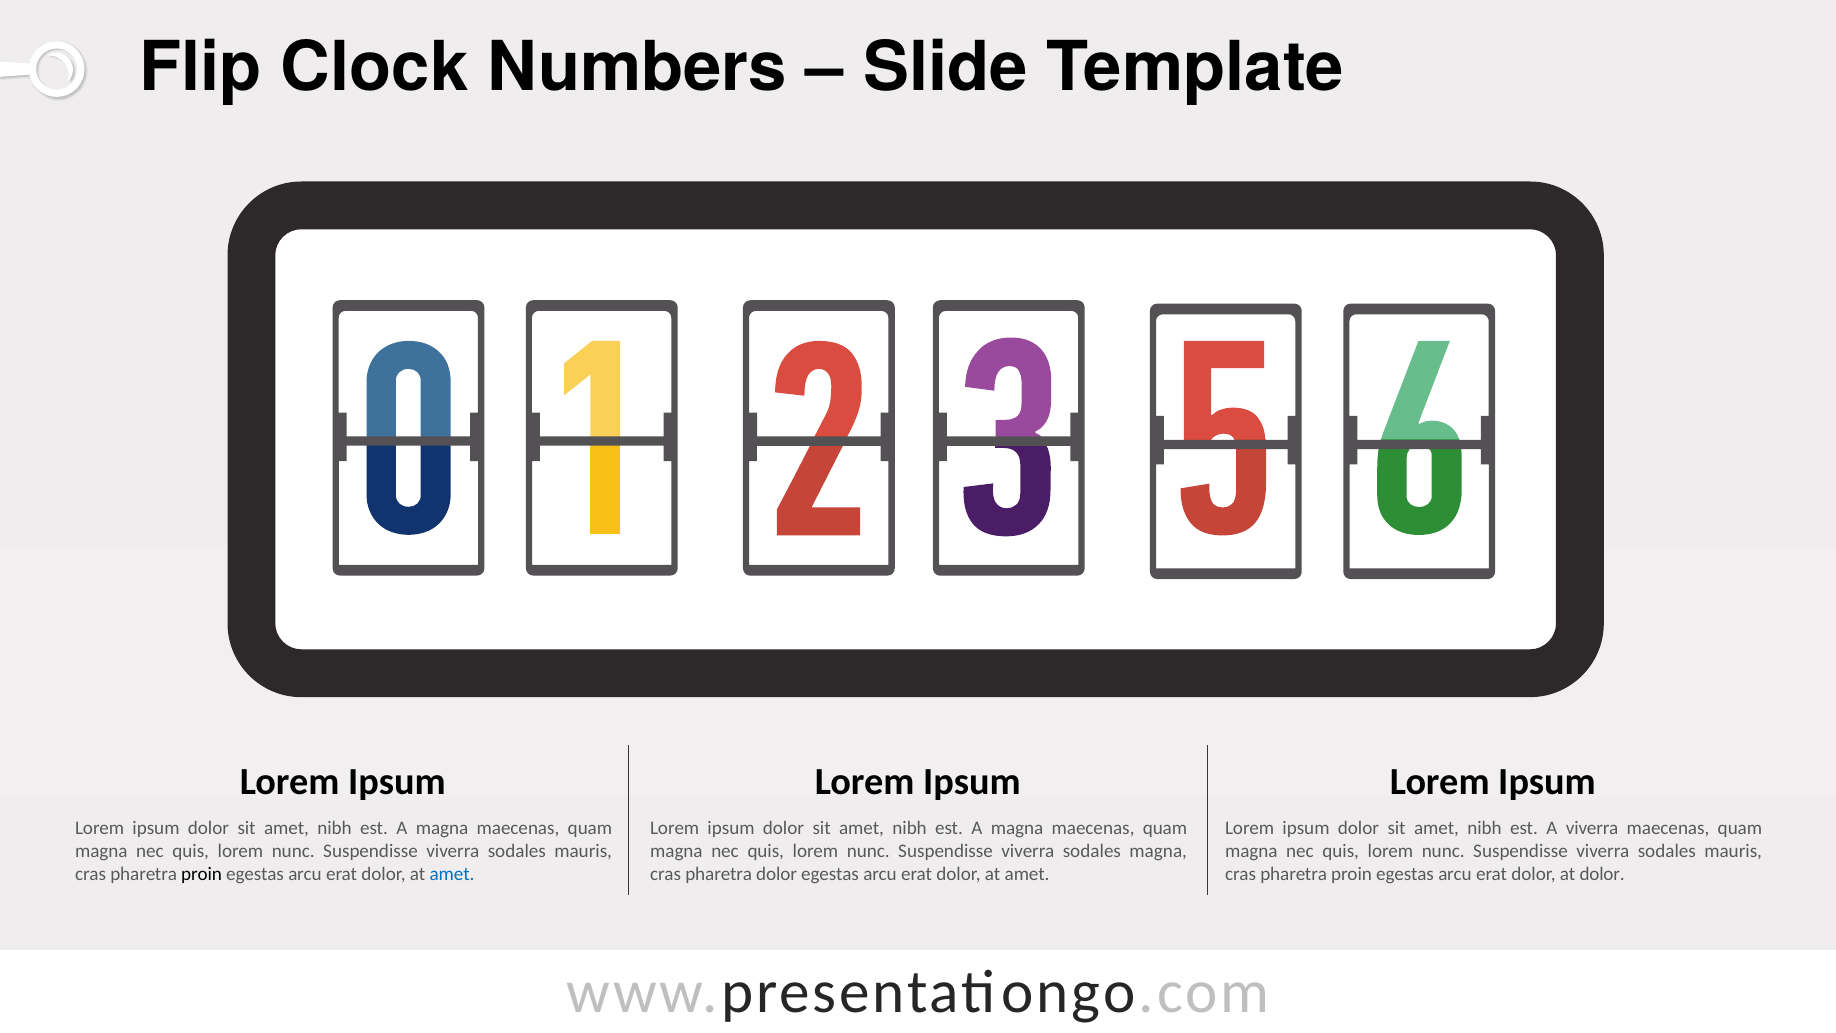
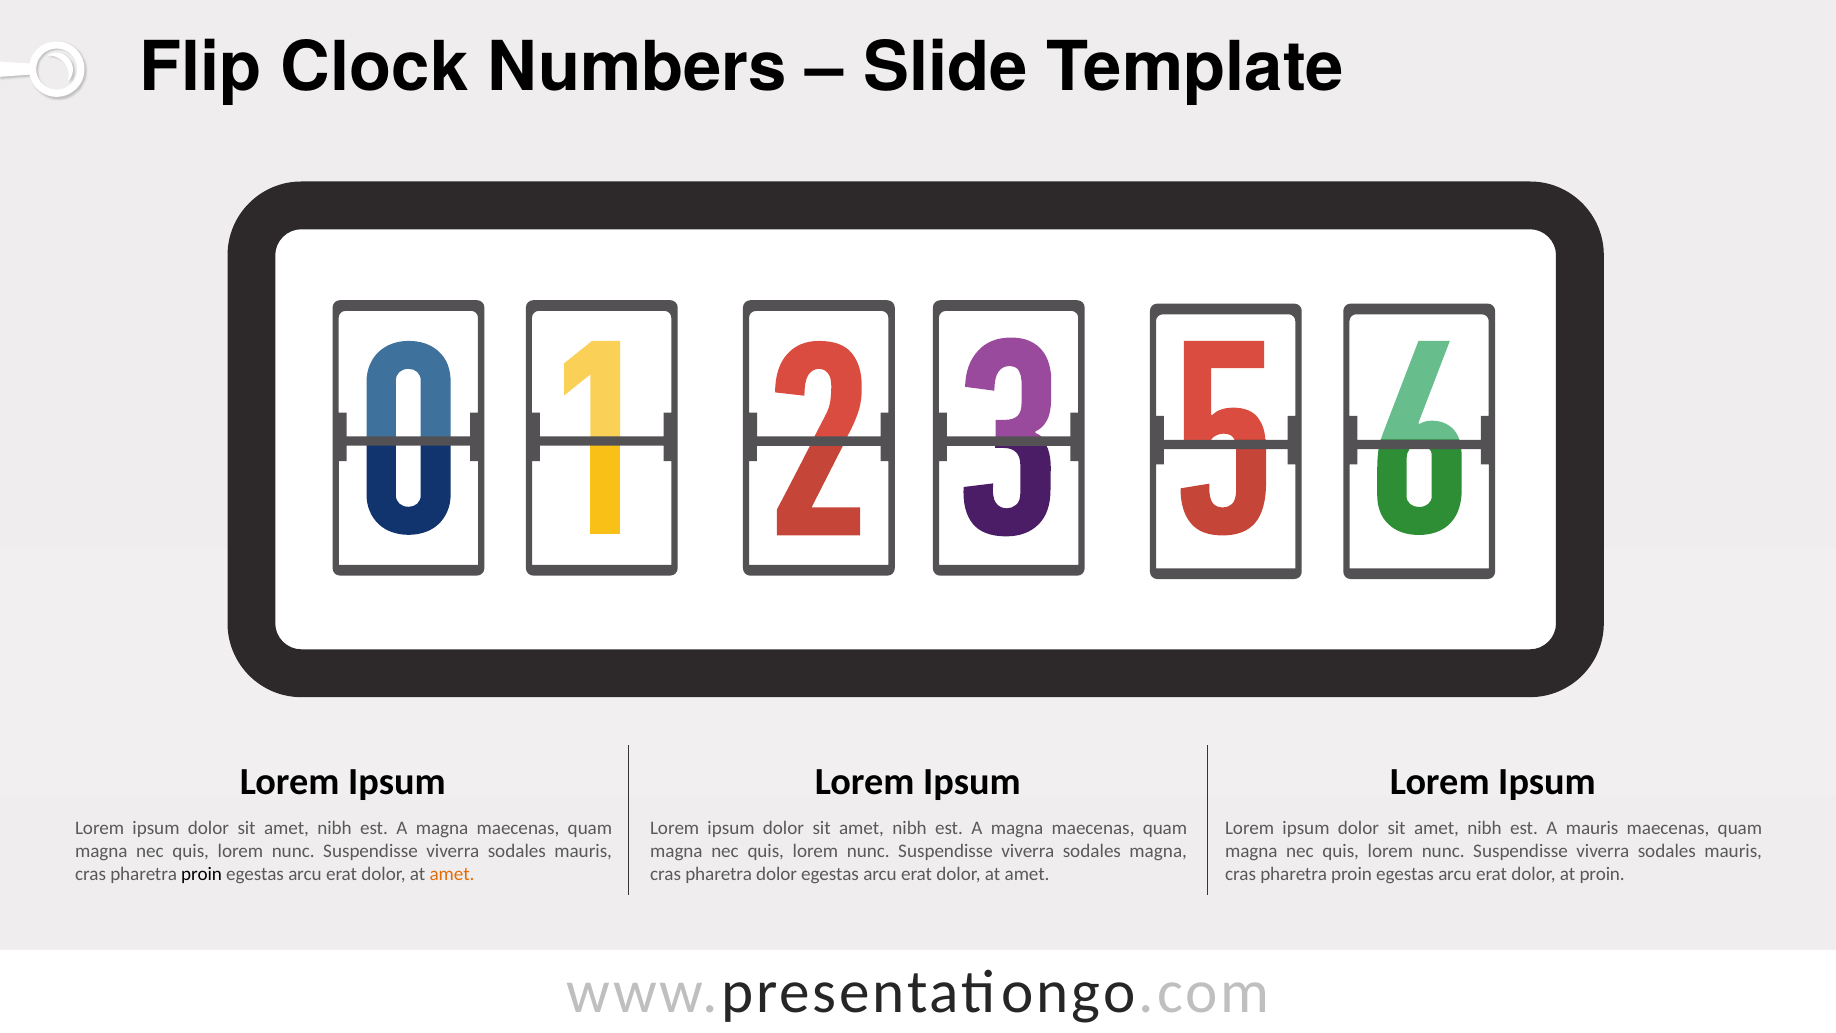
A viverra: viverra -> mauris
amet at (452, 874) colour: blue -> orange
at dolor: dolor -> proin
